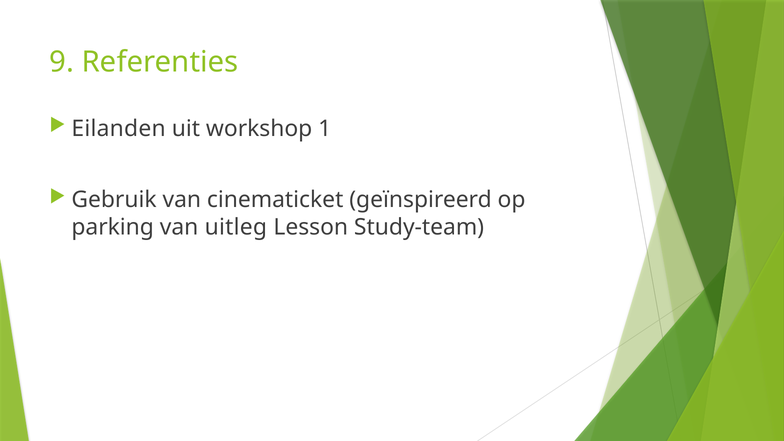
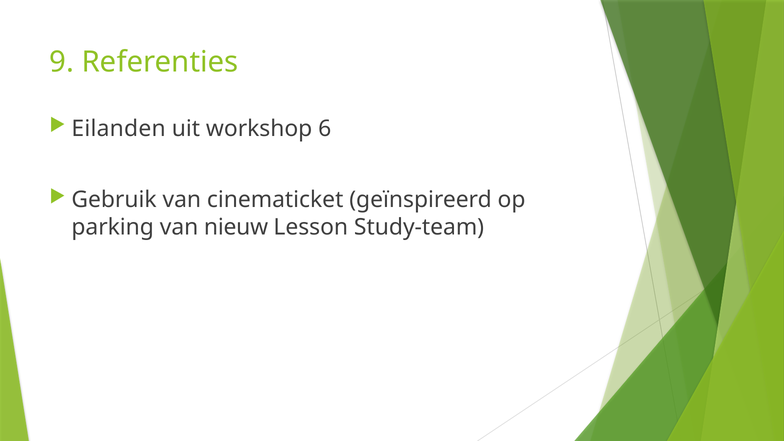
1: 1 -> 6
uitleg: uitleg -> nieuw
